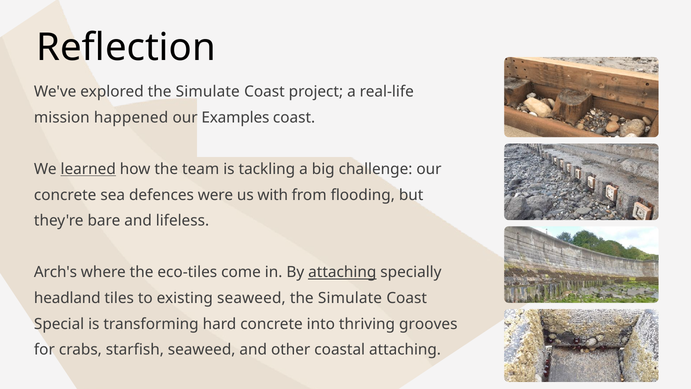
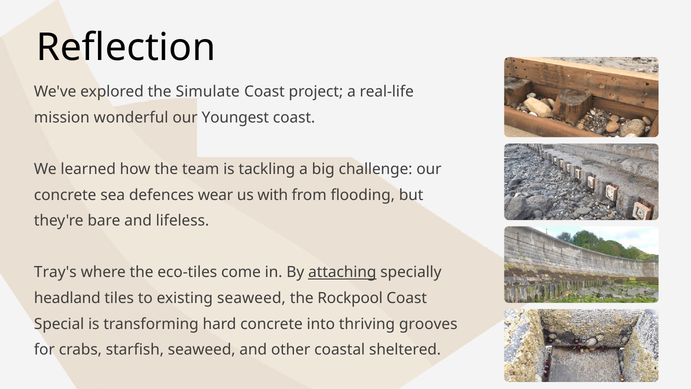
happened: happened -> wonderful
Examples: Examples -> Youngest
learned underline: present -> none
were: were -> wear
Arch's: Arch's -> Tray's
Simulate at (350, 298): Simulate -> Rockpool
coastal attaching: attaching -> sheltered
